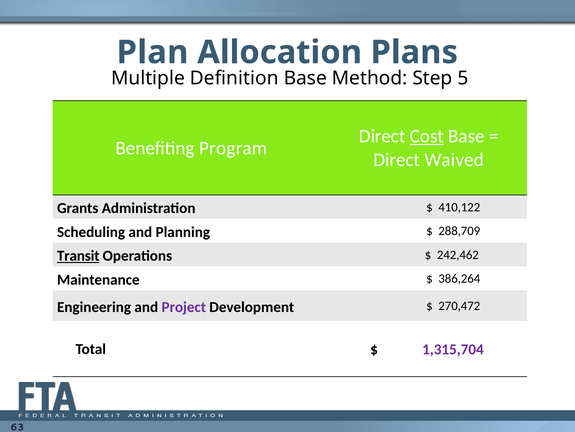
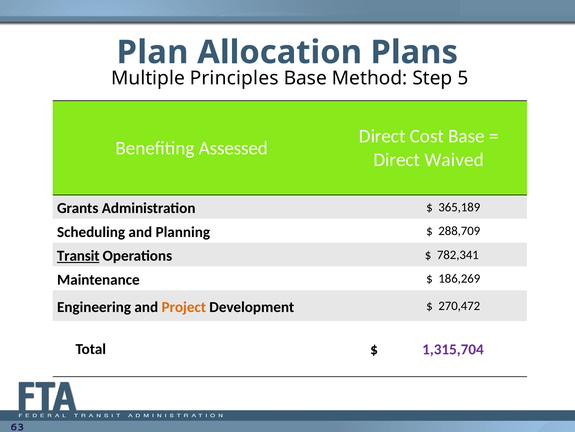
Definition: Definition -> Principles
Cost underline: present -> none
Program: Program -> Assessed
410,122: 410,122 -> 365,189
242,462: 242,462 -> 782,341
386,264: 386,264 -> 186,269
Project colour: purple -> orange
